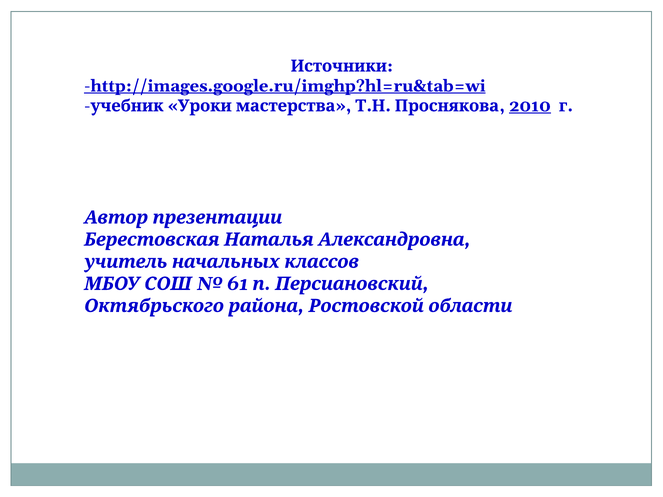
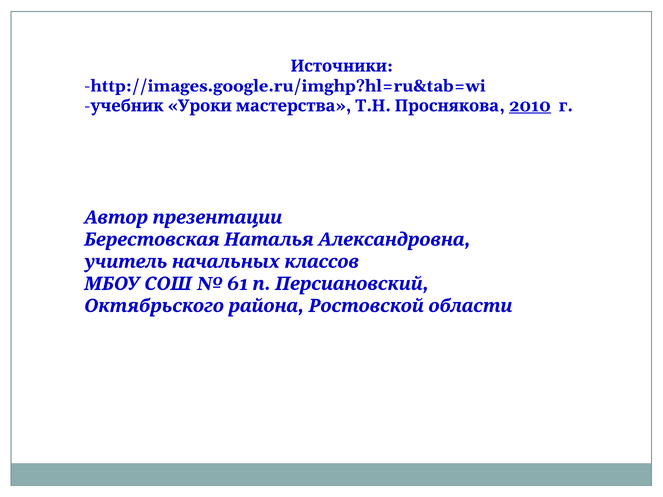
http://images.google.ru/imghp?hl=ru&tab=wi underline: present -> none
